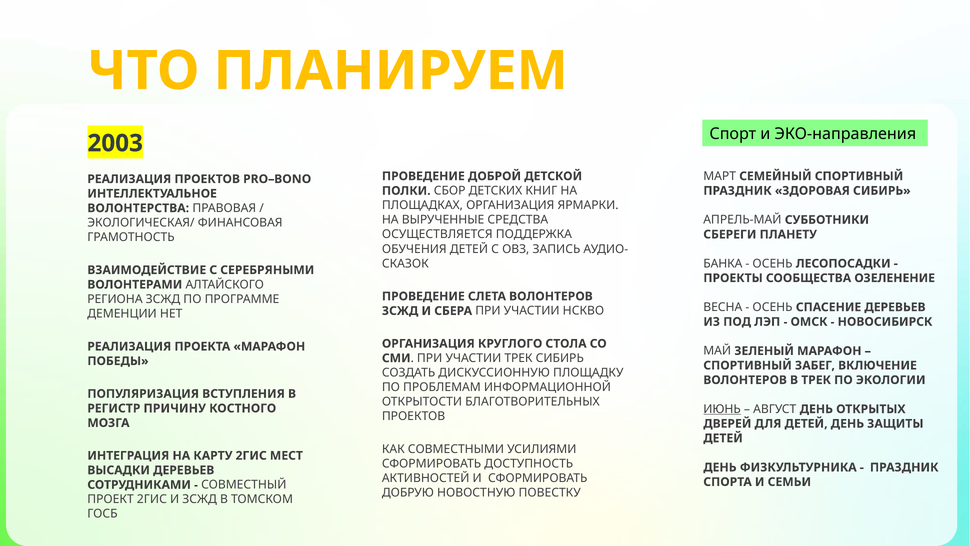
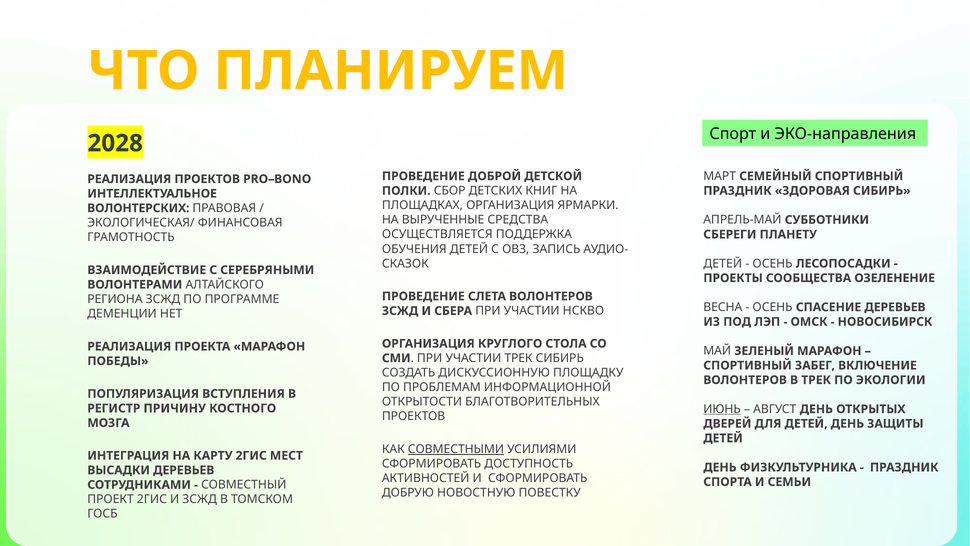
2003: 2003 -> 2028
ВОЛОНТЕРСТВА: ВОЛОНТЕРСТВА -> ВОЛОНТЕРСКИХ
БАНКА at (723, 263): БАНКА -> ДЕТЕЙ
СОВМЕСТНЫМИ underline: none -> present
